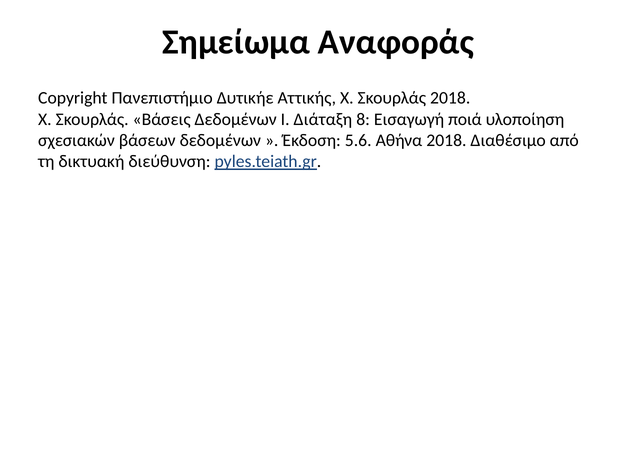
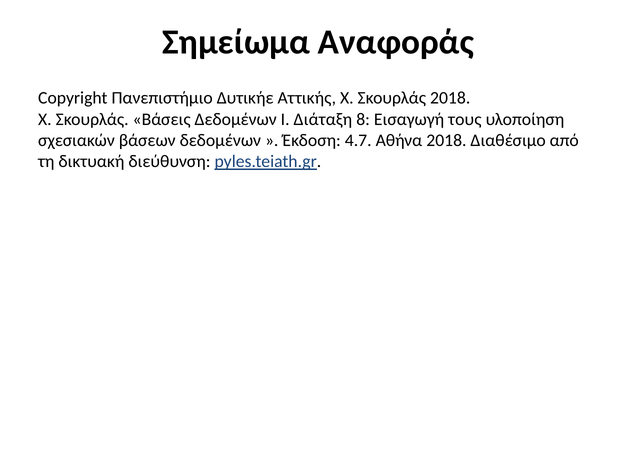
ποιά: ποιά -> τους
5.6: 5.6 -> 4.7
